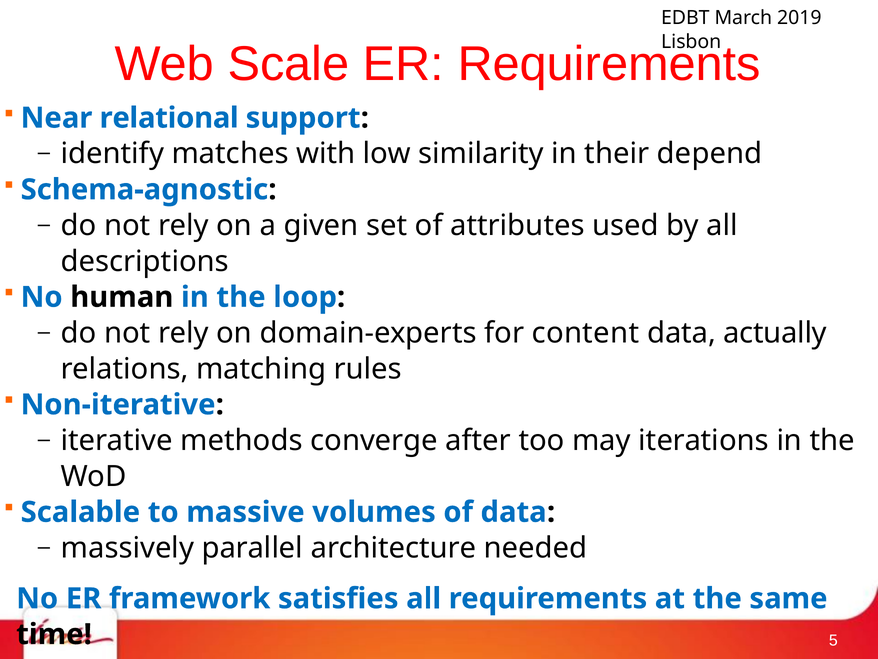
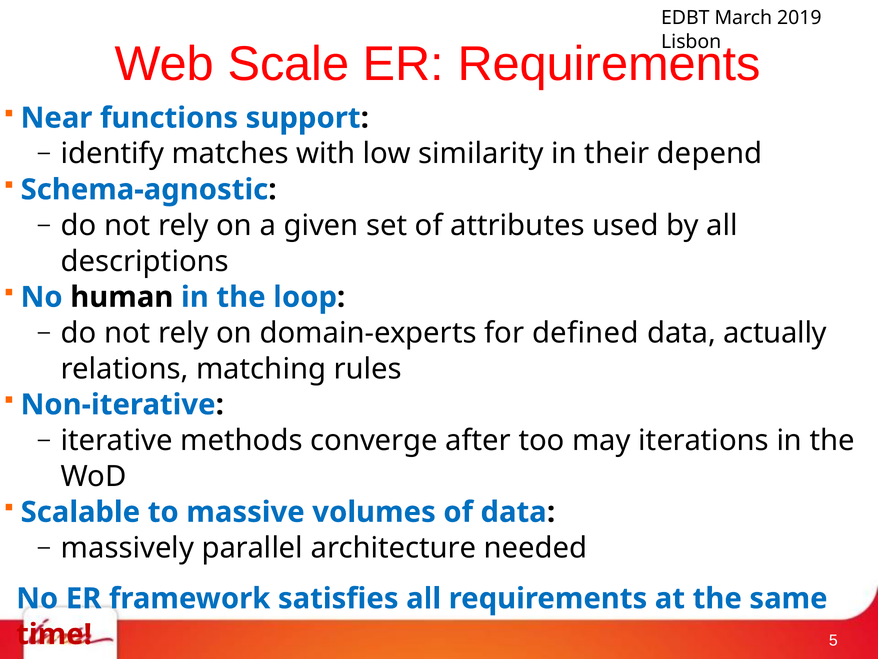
relational: relational -> functions
content: content -> defined
time colour: black -> red
